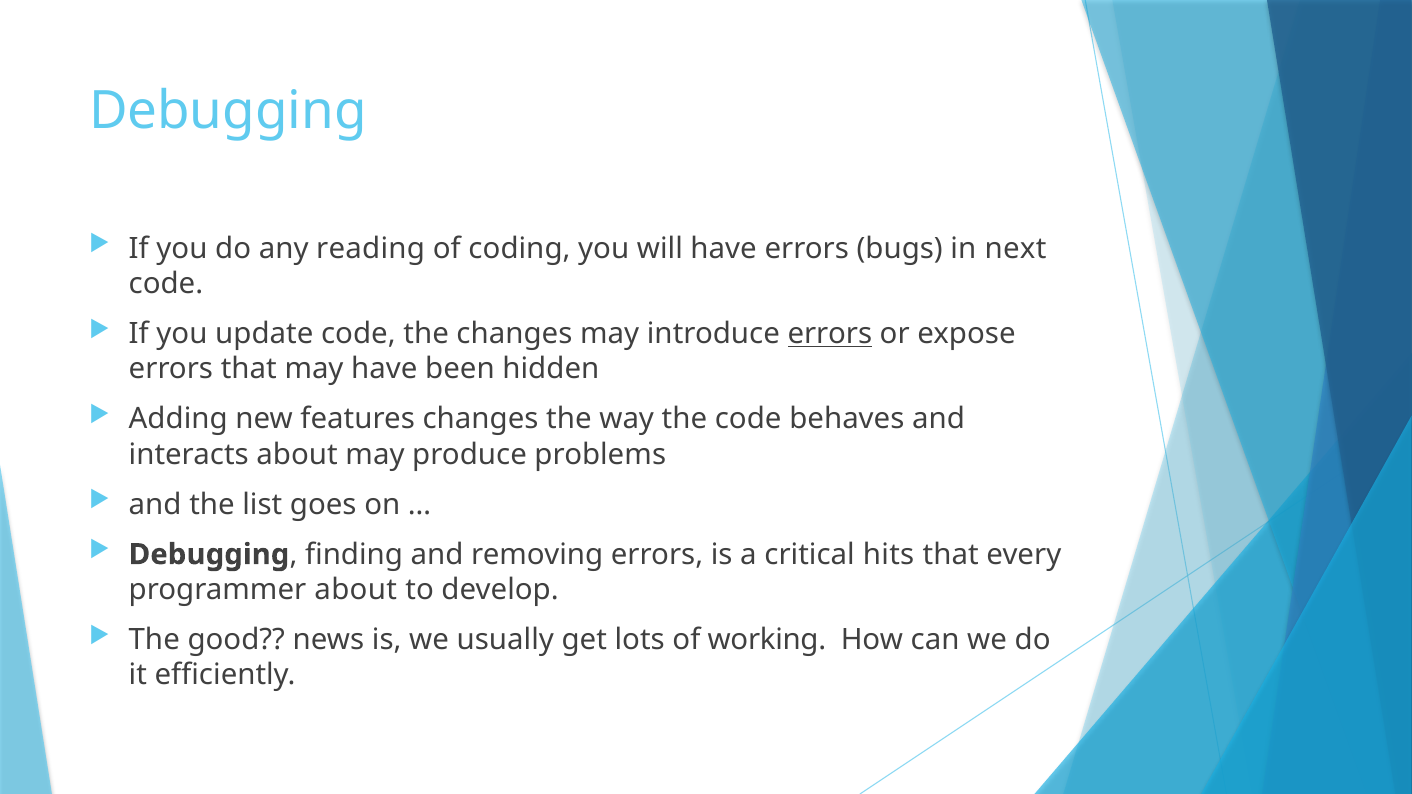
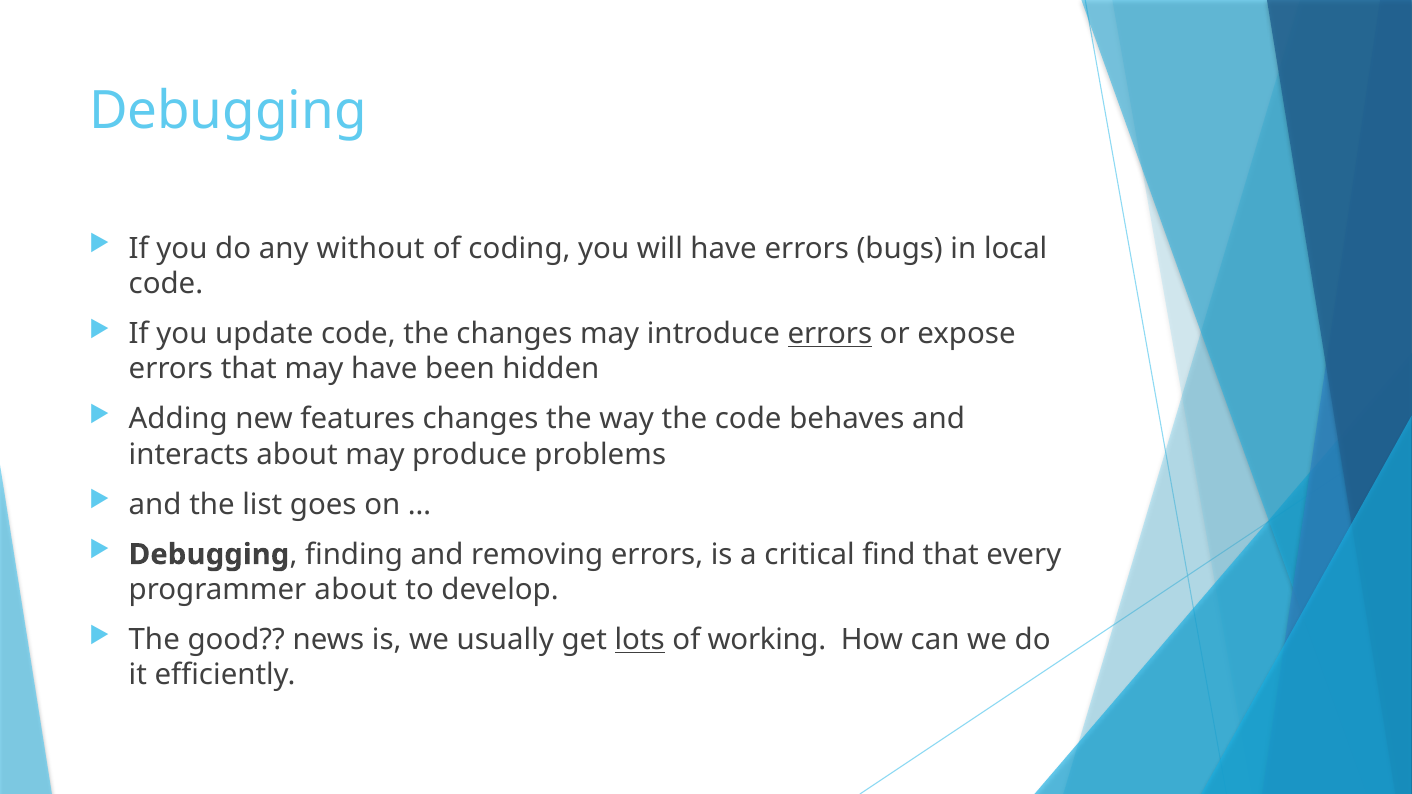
reading: reading -> without
next: next -> local
hits: hits -> find
lots underline: none -> present
